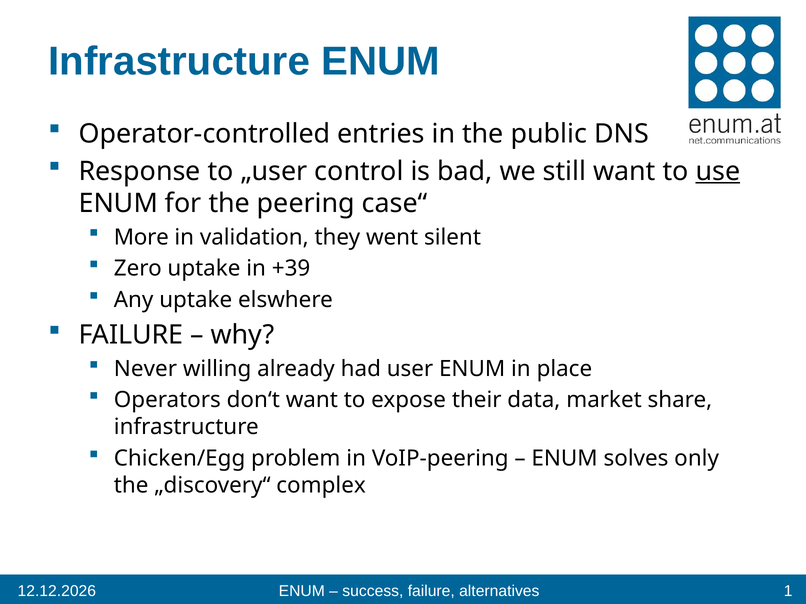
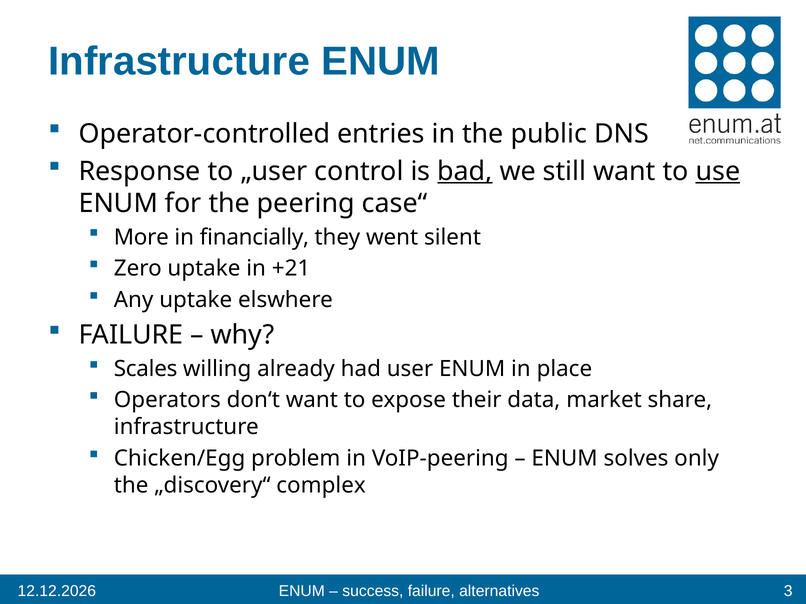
bad underline: none -> present
validation: validation -> financially
+39: +39 -> +21
Never: Never -> Scales
1: 1 -> 3
